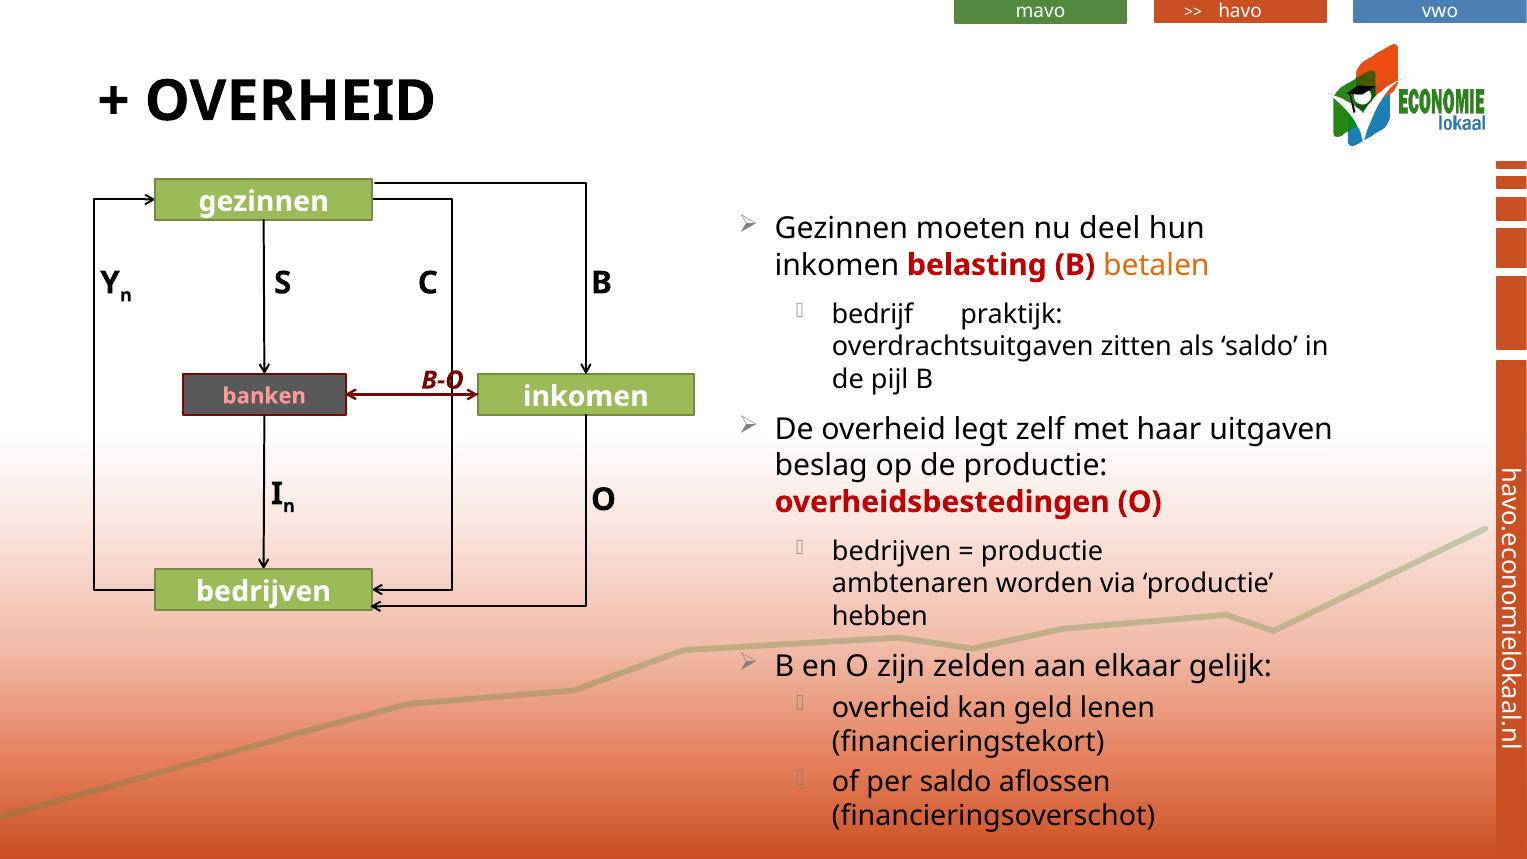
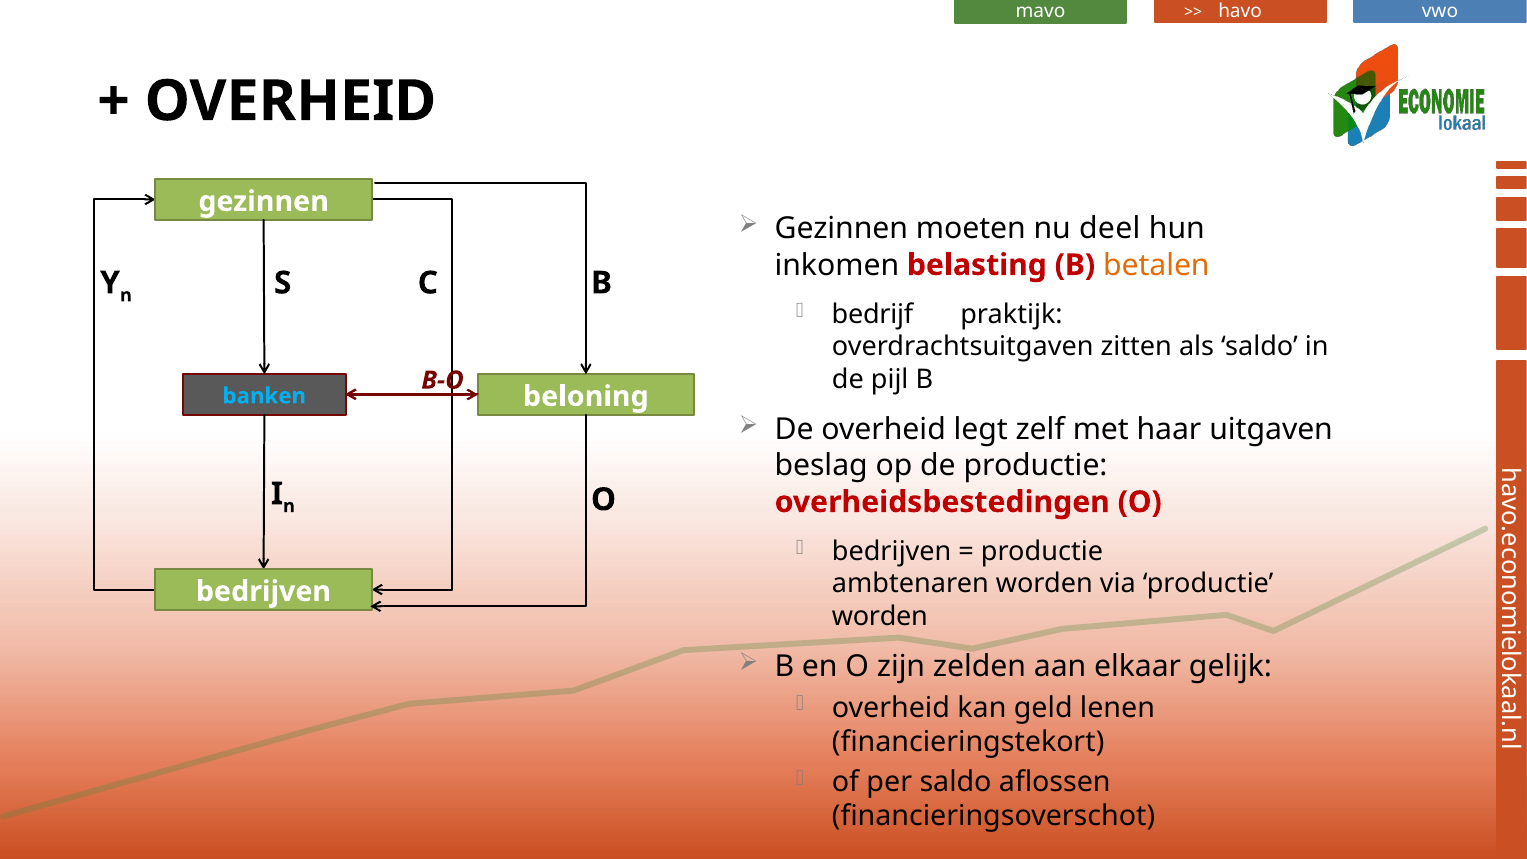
inkomen at (586, 396): inkomen -> beloning
banken colour: pink -> light blue
hebben at (880, 616): hebben -> worden
